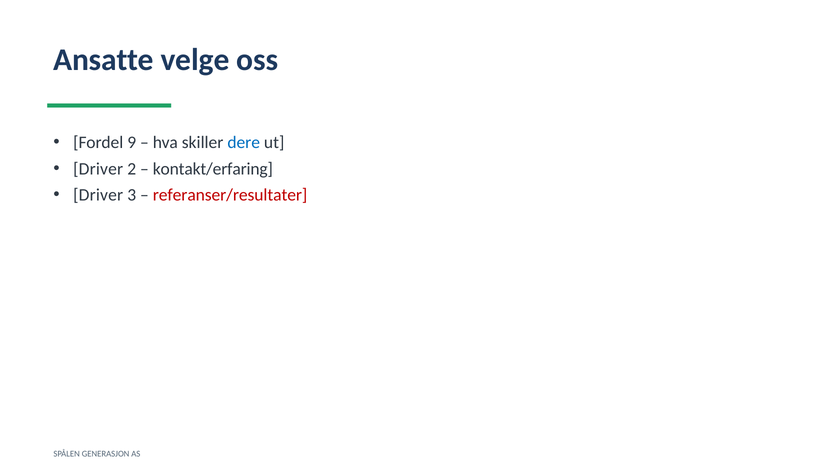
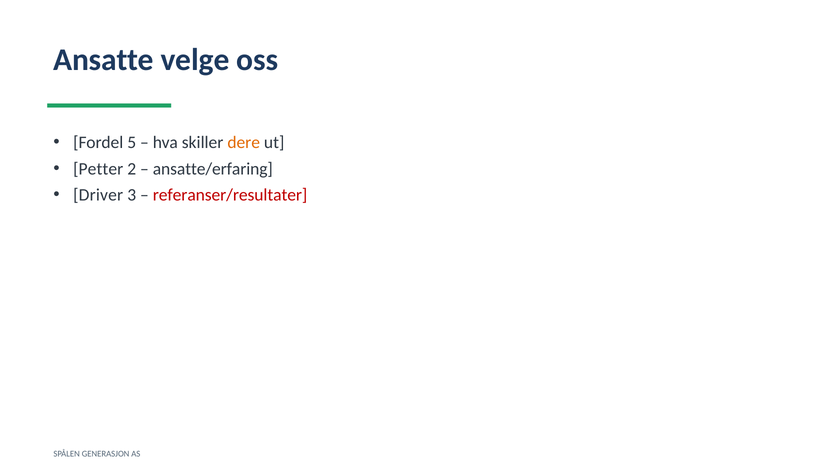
9: 9 -> 5
dere colour: blue -> orange
Driver at (98, 169): Driver -> Petter
kontakt/erfaring: kontakt/erfaring -> ansatte/erfaring
